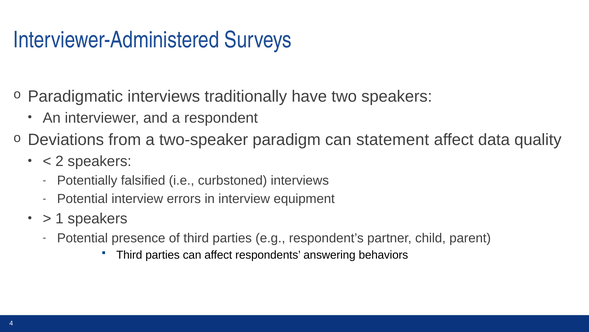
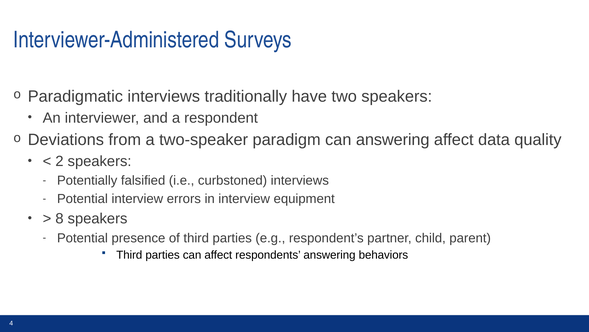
can statement: statement -> answering
1: 1 -> 8
